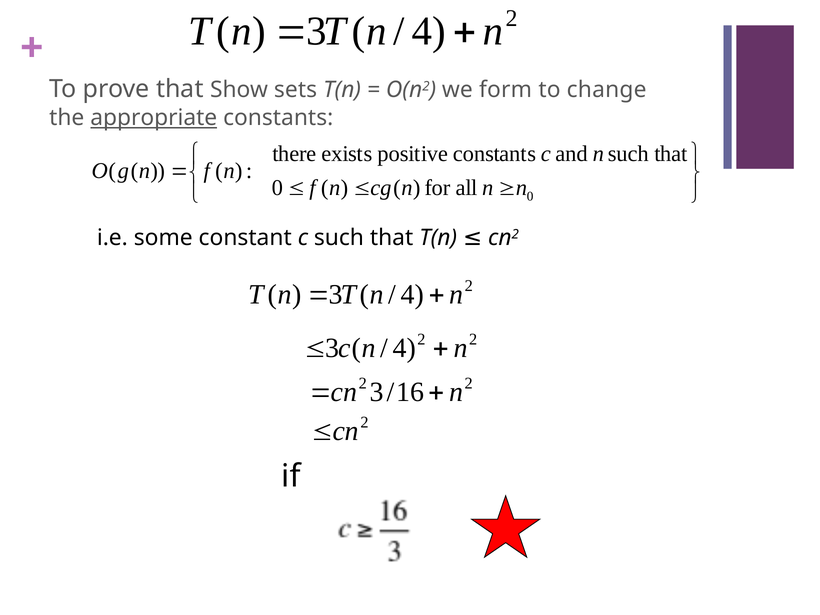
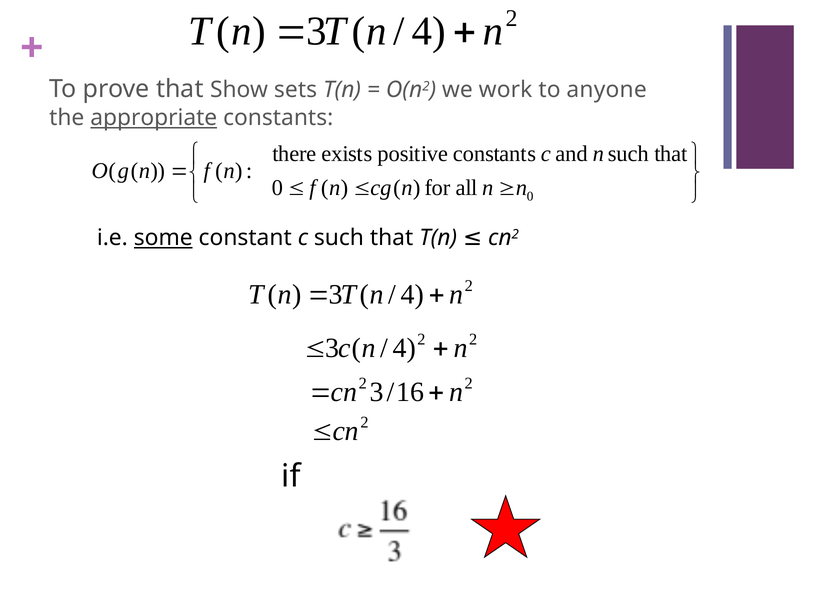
form: form -> work
change: change -> anyone
some underline: none -> present
